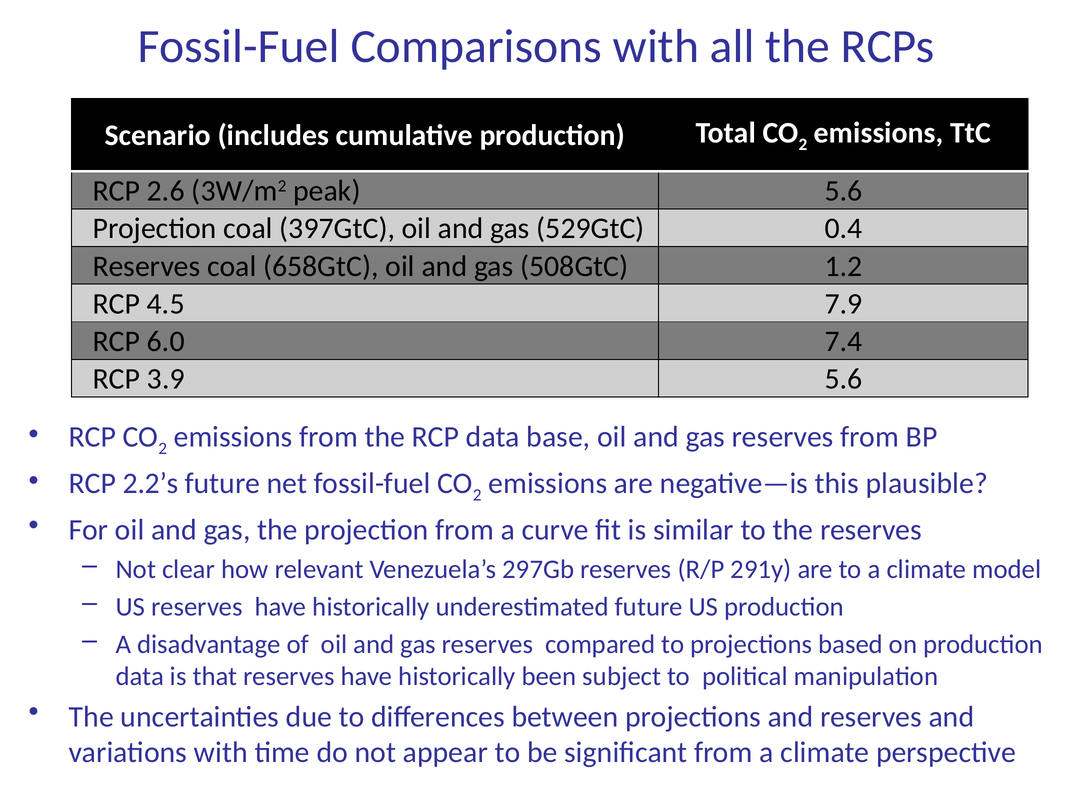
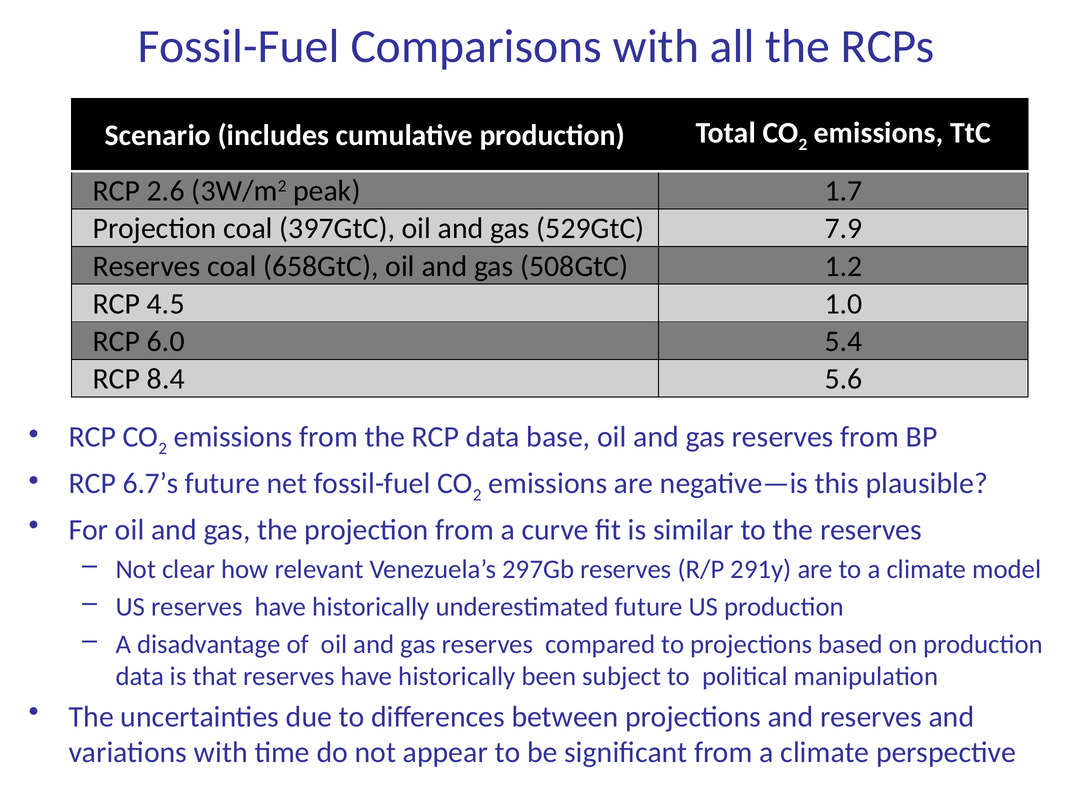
peak 5.6: 5.6 -> 1.7
0.4: 0.4 -> 7.9
7.9: 7.9 -> 1.0
7.4: 7.4 -> 5.4
3.9: 3.9 -> 8.4
2.2’s: 2.2’s -> 6.7’s
